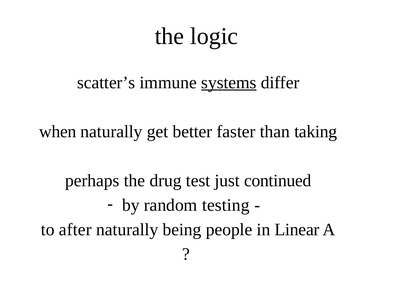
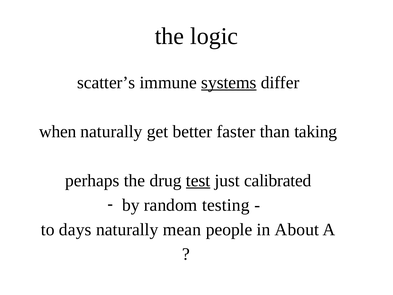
test underline: none -> present
continued: continued -> calibrated
after: after -> days
being: being -> mean
Linear: Linear -> About
